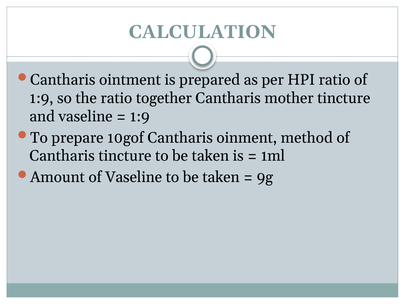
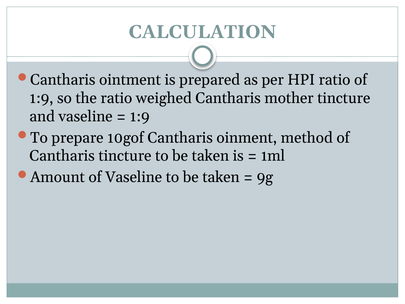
together: together -> weighed
